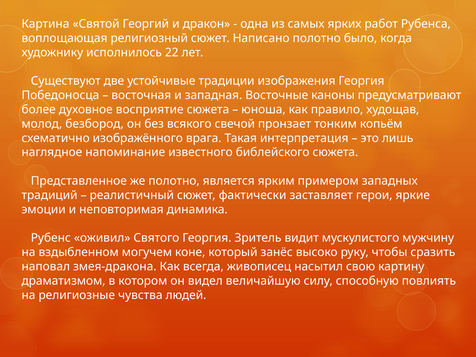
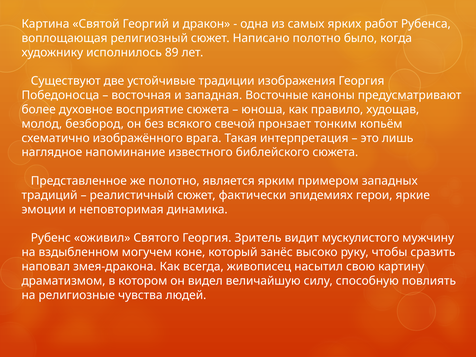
22: 22 -> 89
заставляет: заставляет -> эпидемиях
